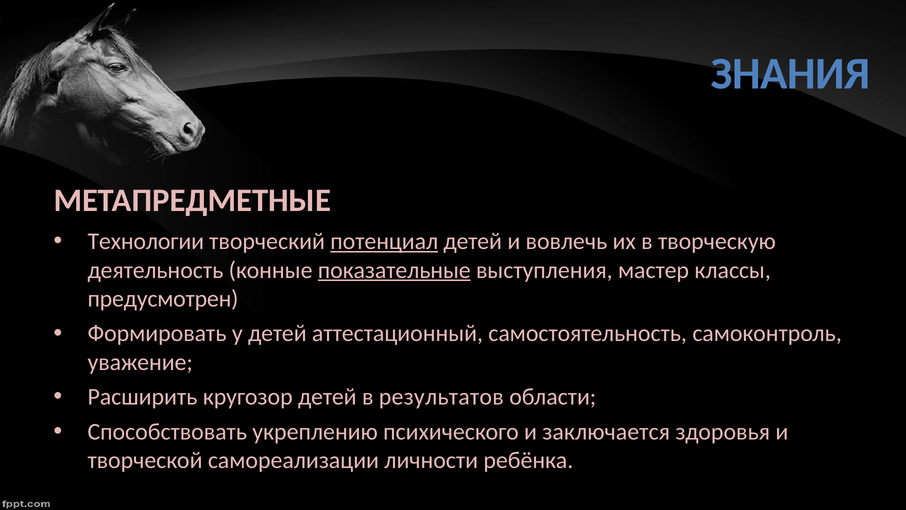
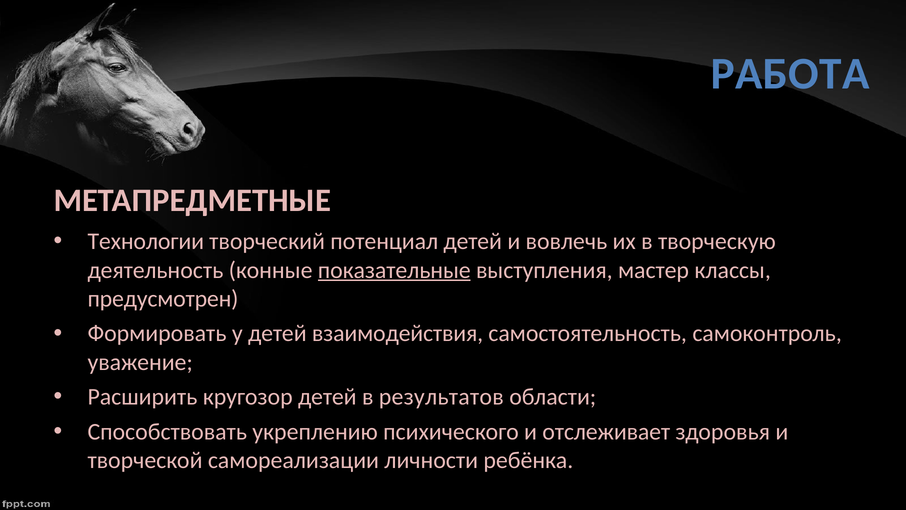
ЗНАНИЯ: ЗНАНИЯ -> РАБОТА
потенциал underline: present -> none
аттестационный: аттестационный -> взаимодействия
заключается: заключается -> отслеживает
